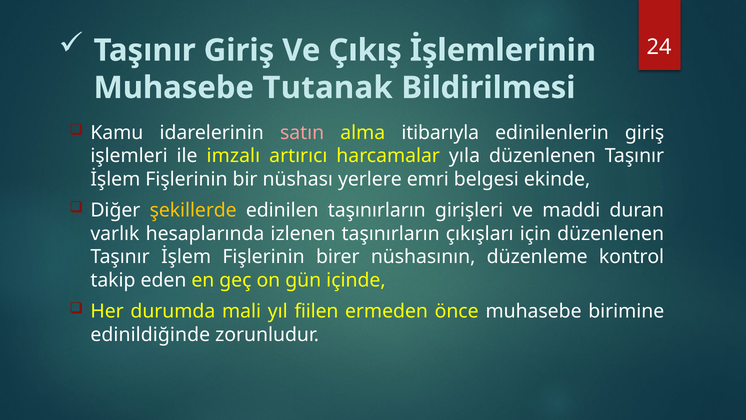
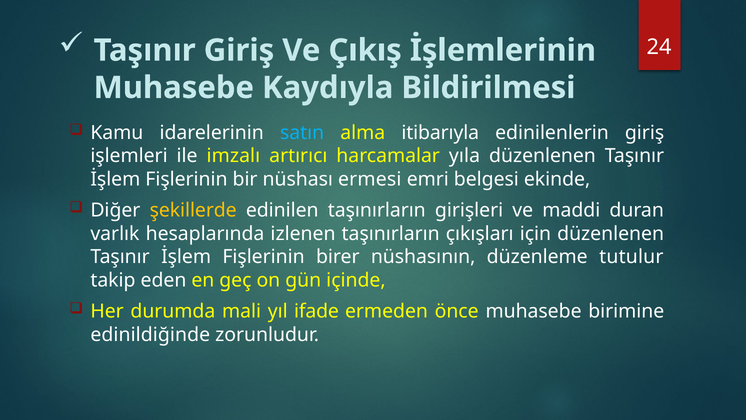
Tutanak: Tutanak -> Kaydıyla
satın colour: pink -> light blue
yerlere: yerlere -> ermesi
kontrol: kontrol -> tutulur
fiilen: fiilen -> ifade
